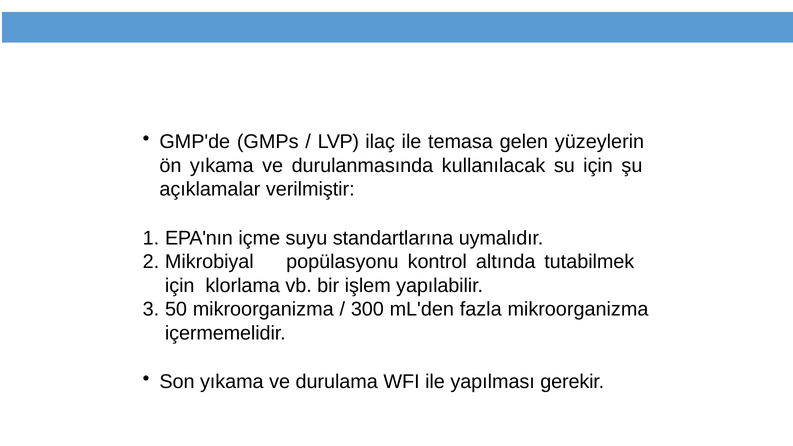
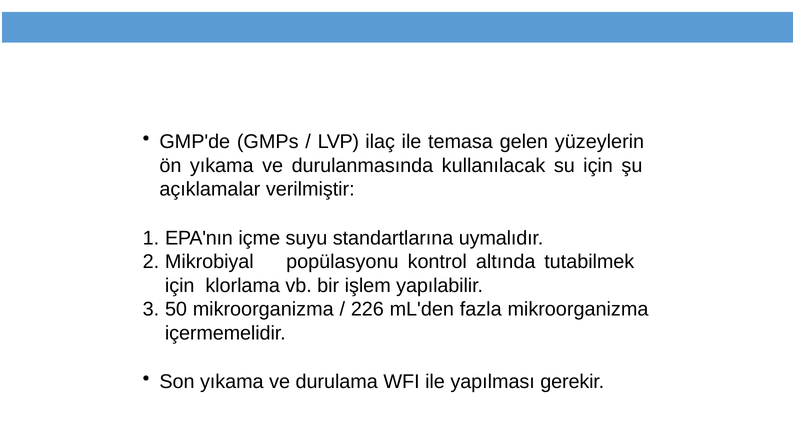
300: 300 -> 226
